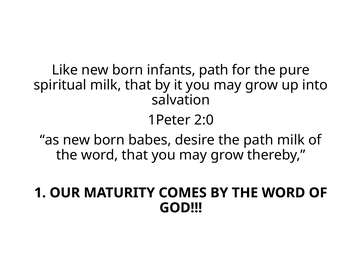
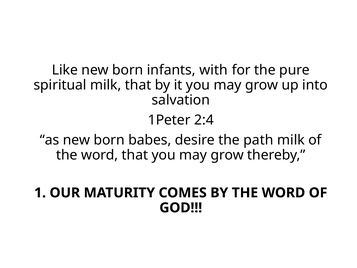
infants path: path -> with
2:0: 2:0 -> 2:4
